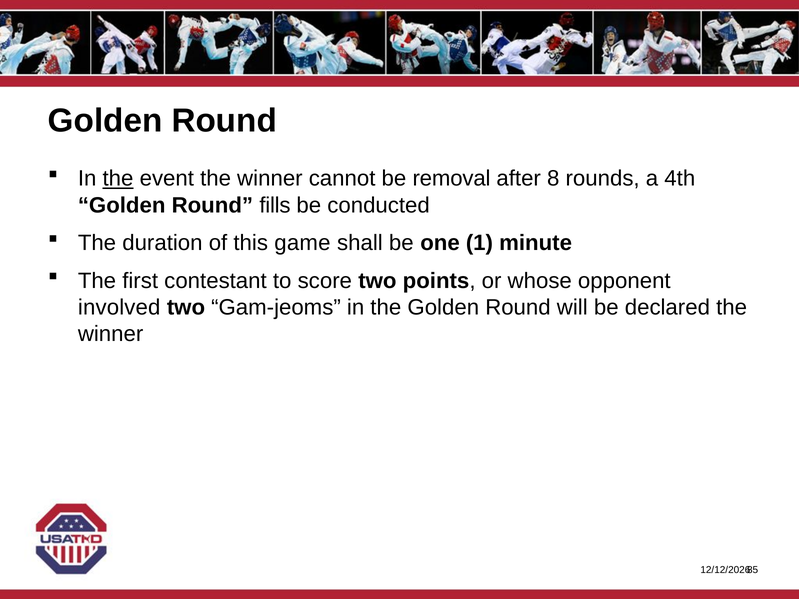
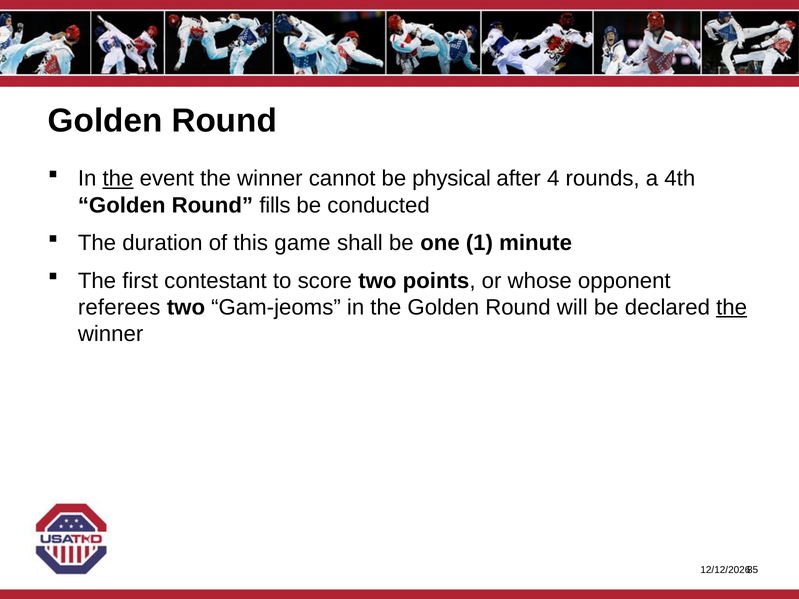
removal: removal -> physical
8: 8 -> 4
involved: involved -> referees
the at (732, 307) underline: none -> present
